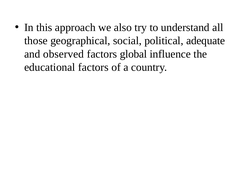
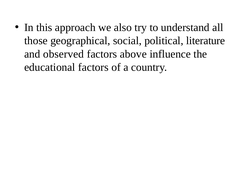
adequate: adequate -> literature
global: global -> above
